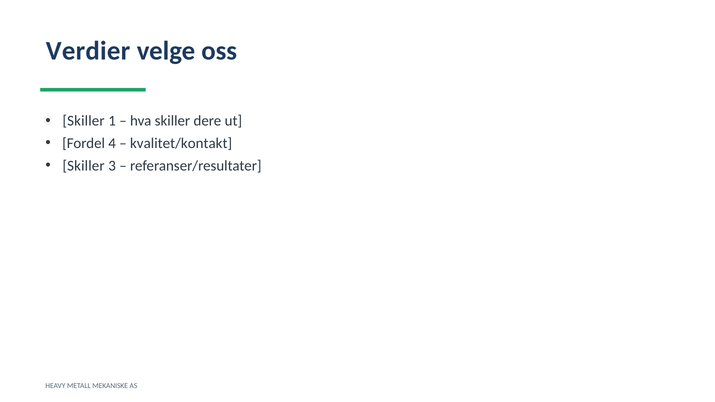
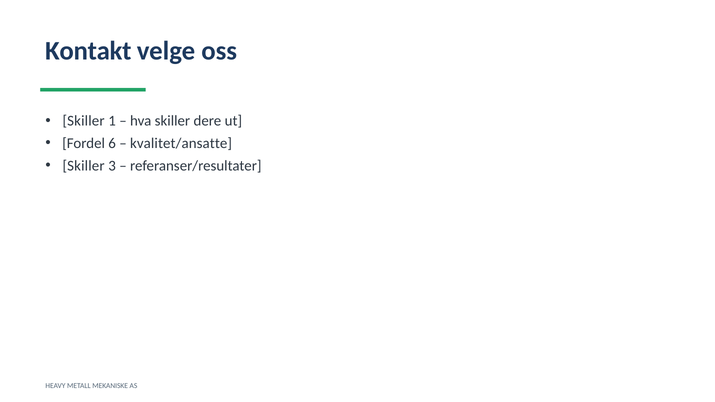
Verdier: Verdier -> Kontakt
4: 4 -> 6
kvalitet/kontakt: kvalitet/kontakt -> kvalitet/ansatte
